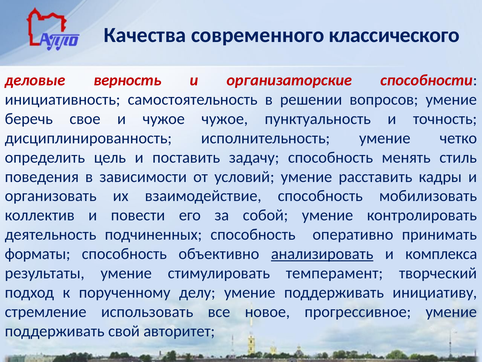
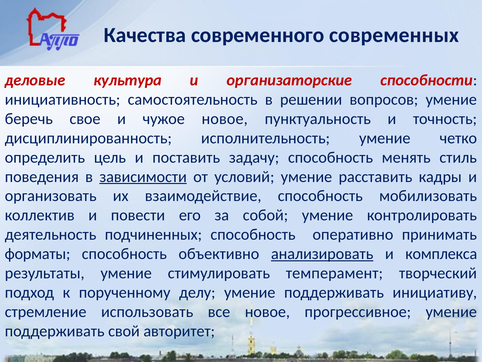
классического: классического -> современных
верность: верность -> культура
чужое чужое: чужое -> новое
зависимости underline: none -> present
